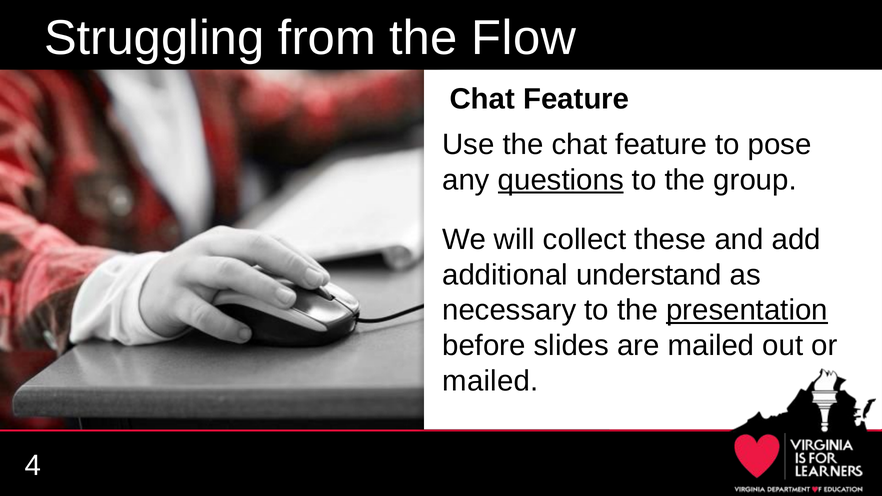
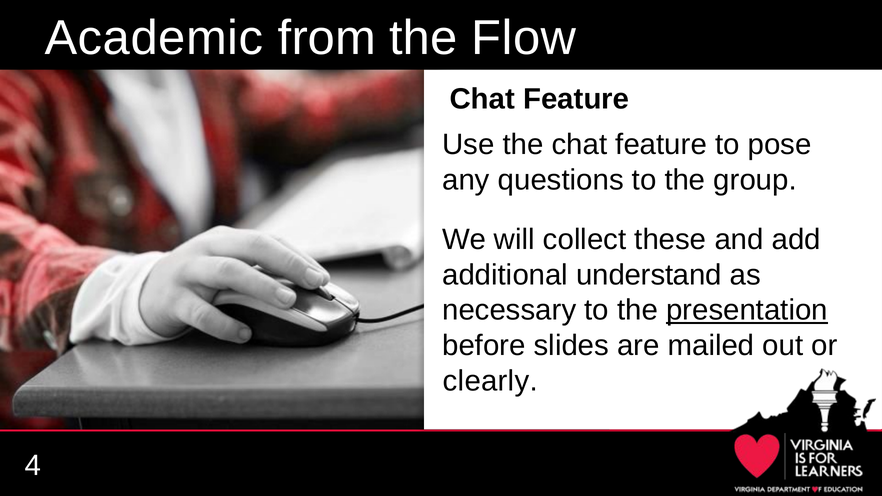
Struggling: Struggling -> Academic
questions underline: present -> none
mailed at (490, 381): mailed -> clearly
